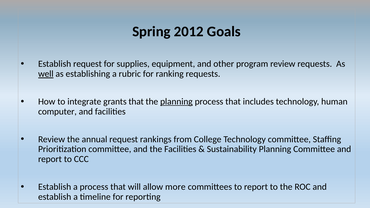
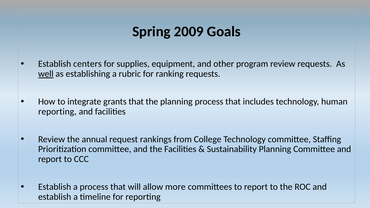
2012: 2012 -> 2009
Establish request: request -> centers
planning at (176, 102) underline: present -> none
computer at (57, 112): computer -> reporting
